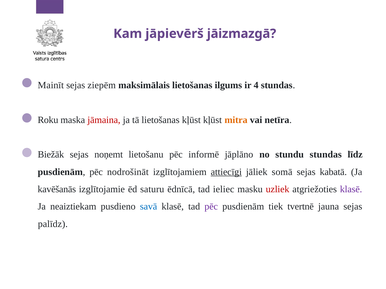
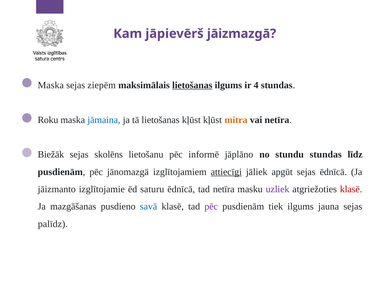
Mainīt at (51, 85): Mainīt -> Maska
lietošanas at (192, 85) underline: none -> present
jāmaina colour: red -> blue
noņemt: noņemt -> skolēns
nodrošināt: nodrošināt -> jānomazgā
somā: somā -> apgūt
sejas kabatā: kabatā -> ēdnīcā
kavēšanās: kavēšanās -> jāizmanto
tad ieliec: ieliec -> netīra
uzliek colour: red -> purple
klasē at (351, 190) colour: purple -> red
neaiztiekam: neaiztiekam -> mazgāšanas
tiek tvertnē: tvertnē -> ilgums
